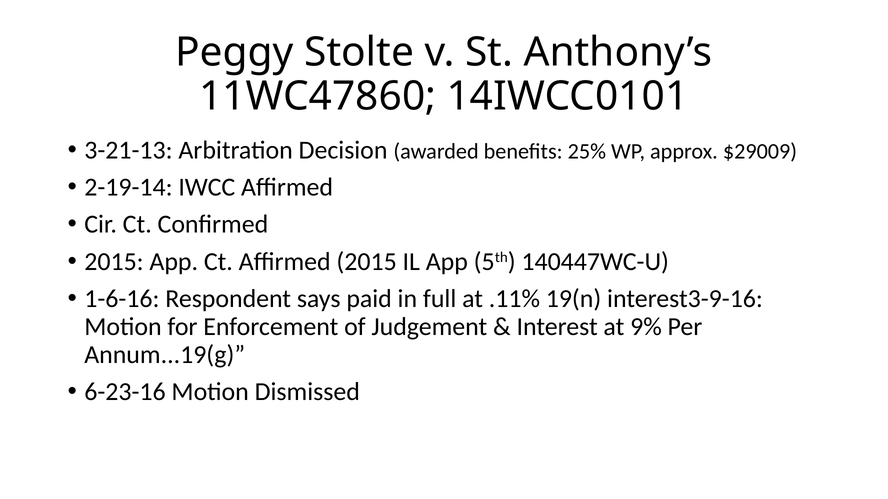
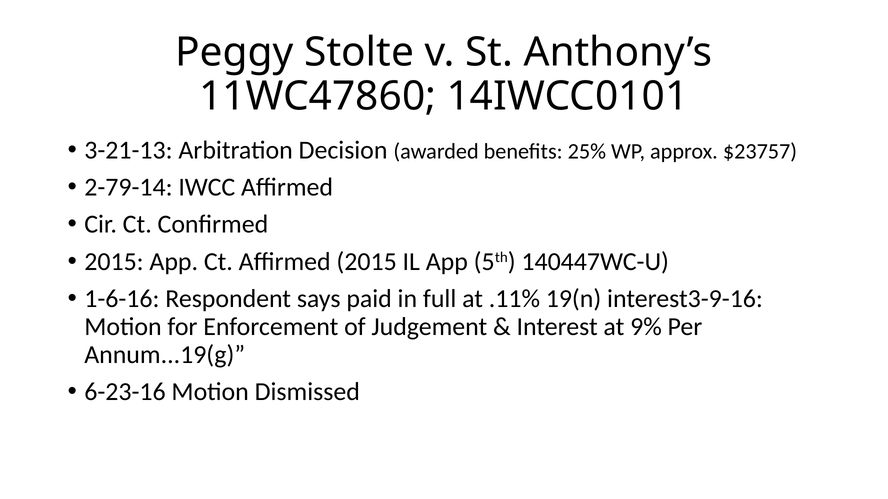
$29009: $29009 -> $23757
2-19-14: 2-19-14 -> 2-79-14
